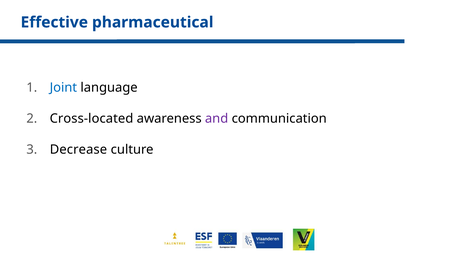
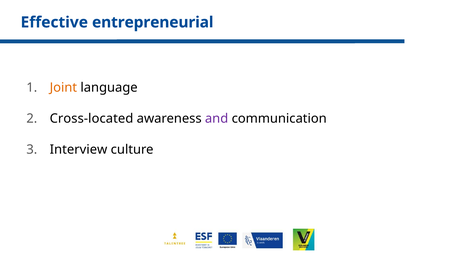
pharmaceutical: pharmaceutical -> entrepreneurial
Joint colour: blue -> orange
Decrease: Decrease -> Interview
